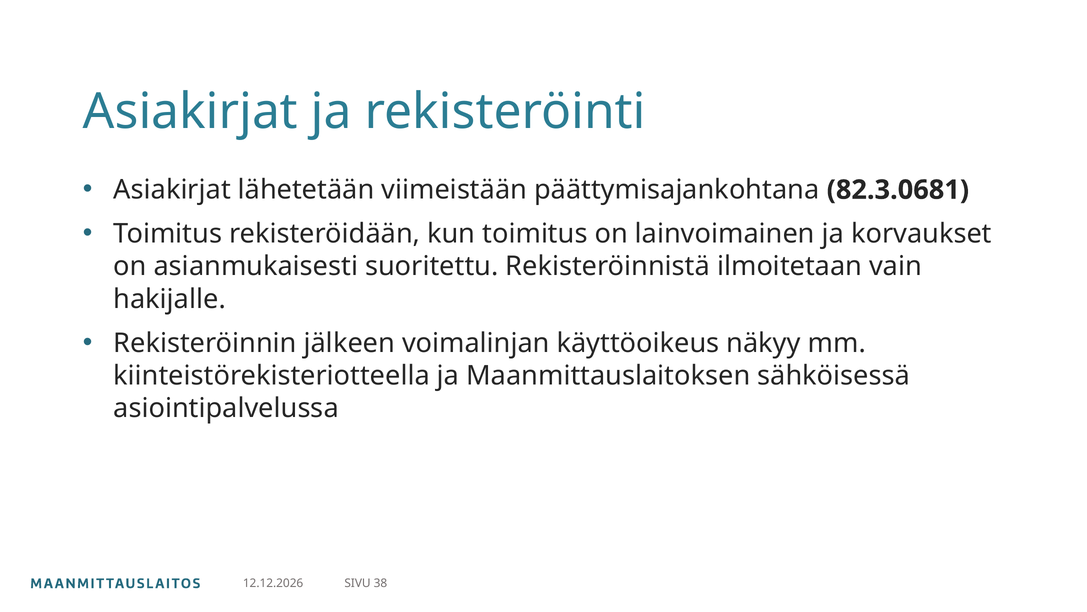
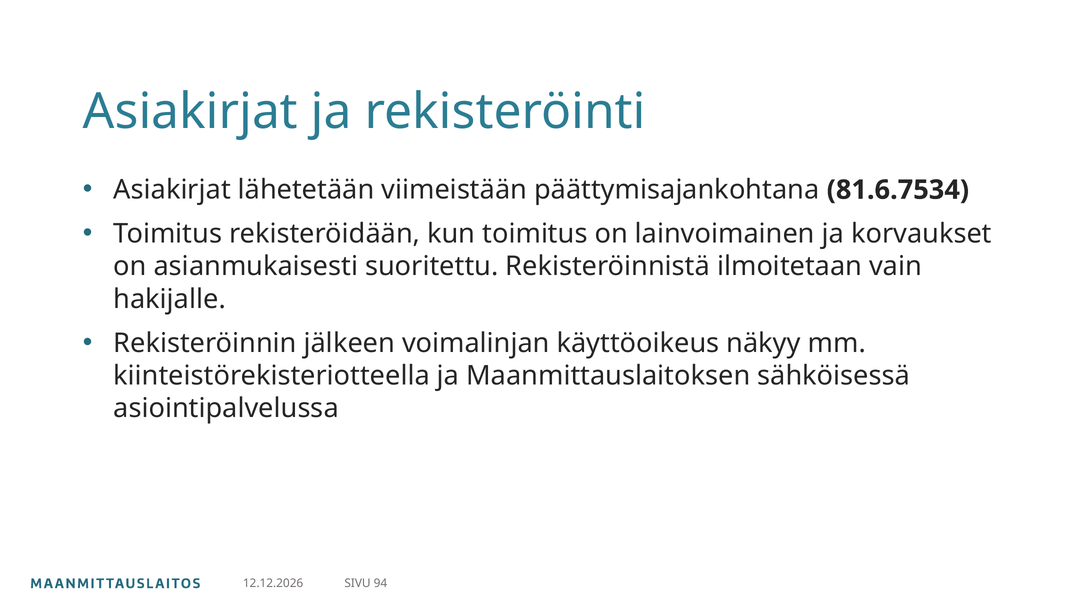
82.3.0681: 82.3.0681 -> 81.6.7534
38: 38 -> 94
